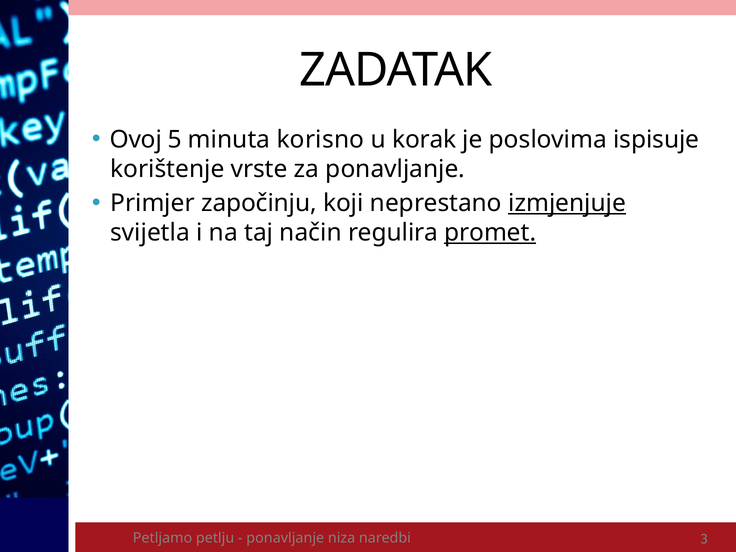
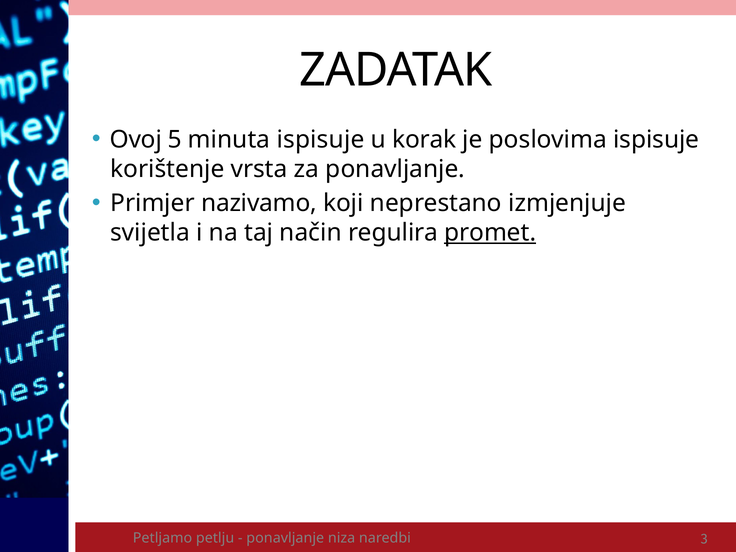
minuta korisno: korisno -> ispisuje
vrste: vrste -> vrsta
započinju: započinju -> nazivamo
izmjenjuje underline: present -> none
